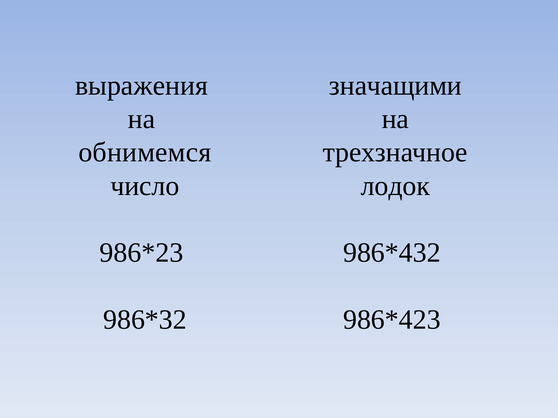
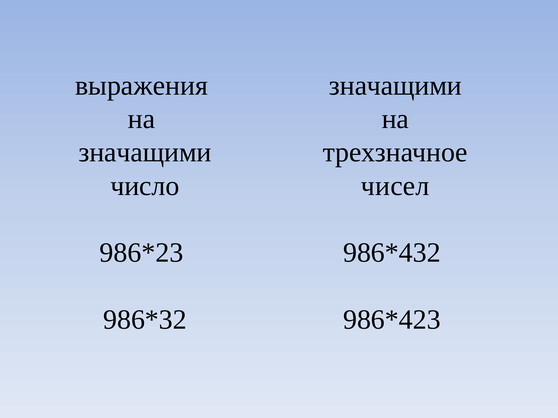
обнимемся at (145, 153): обнимемся -> значащими
лодок: лодок -> чисел
